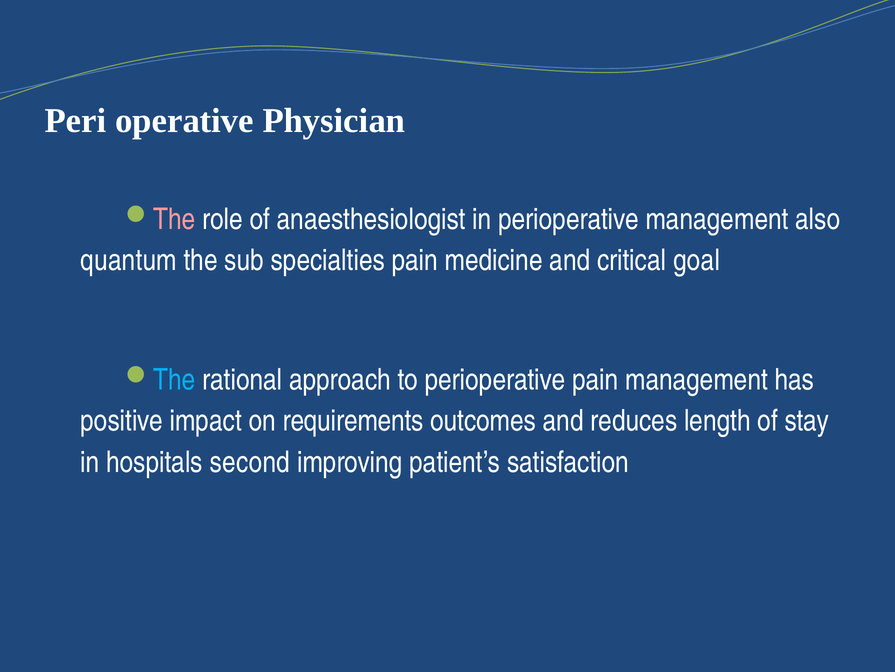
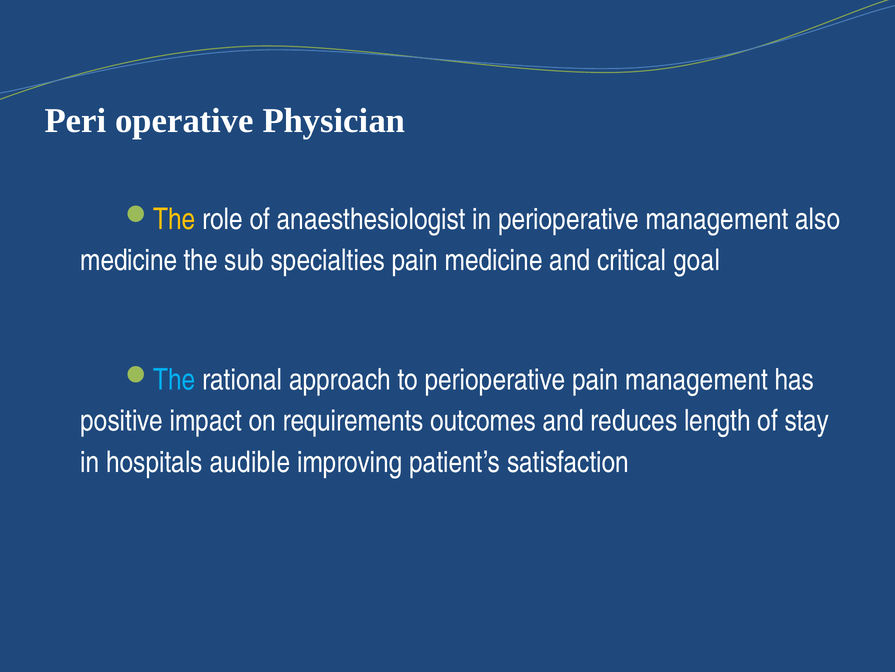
The at (175, 219) colour: pink -> yellow
quantum at (129, 260): quantum -> medicine
second: second -> audible
